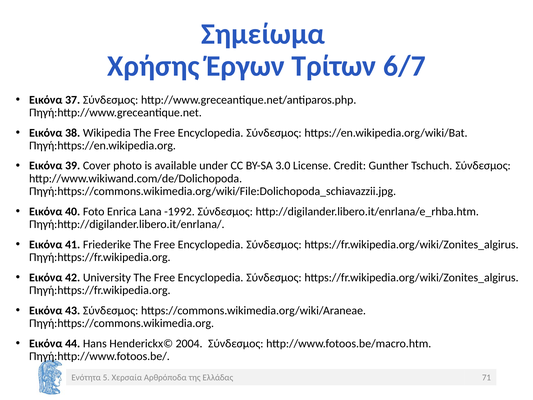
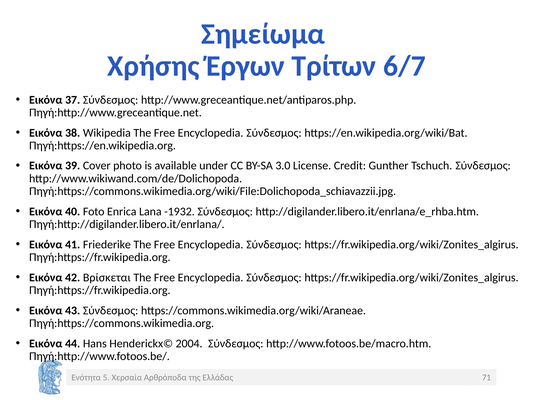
-1992: -1992 -> -1932
University: University -> Βρίσκεται
